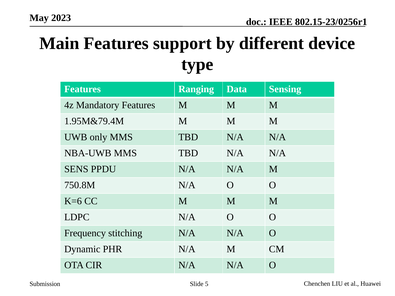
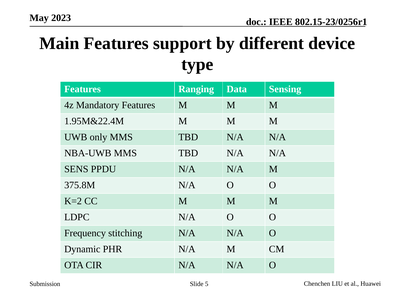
1.95M&79.4M: 1.95M&79.4M -> 1.95M&22.4M
750.8M: 750.8M -> 375.8M
K=6: K=6 -> K=2
